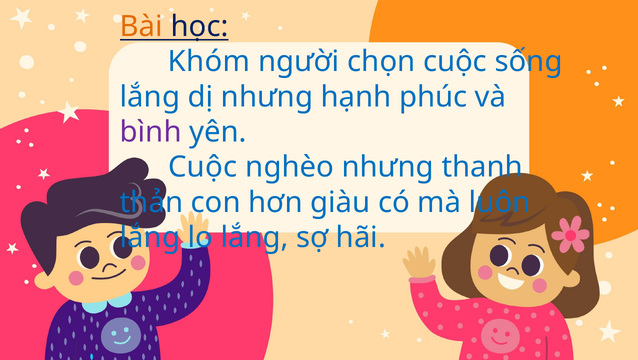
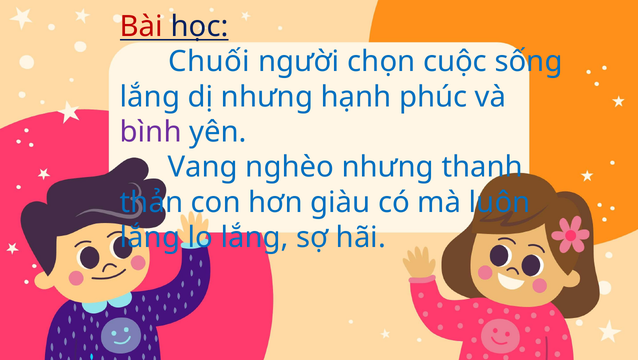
Bài colour: orange -> red
Khóm: Khóm -> Chuối
Cuộc at (203, 167): Cuộc -> Vang
